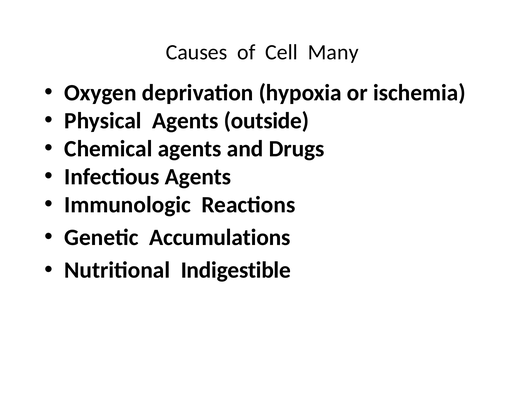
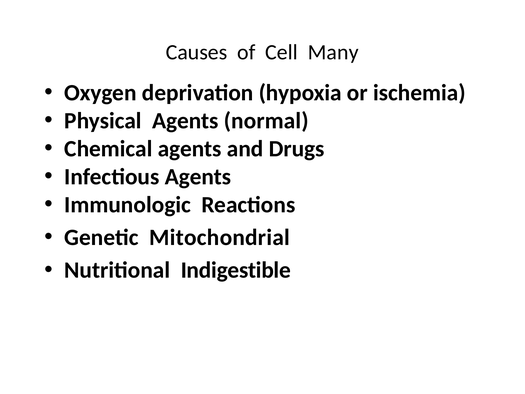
outside: outside -> normal
Accumulations: Accumulations -> Mitochondrial
